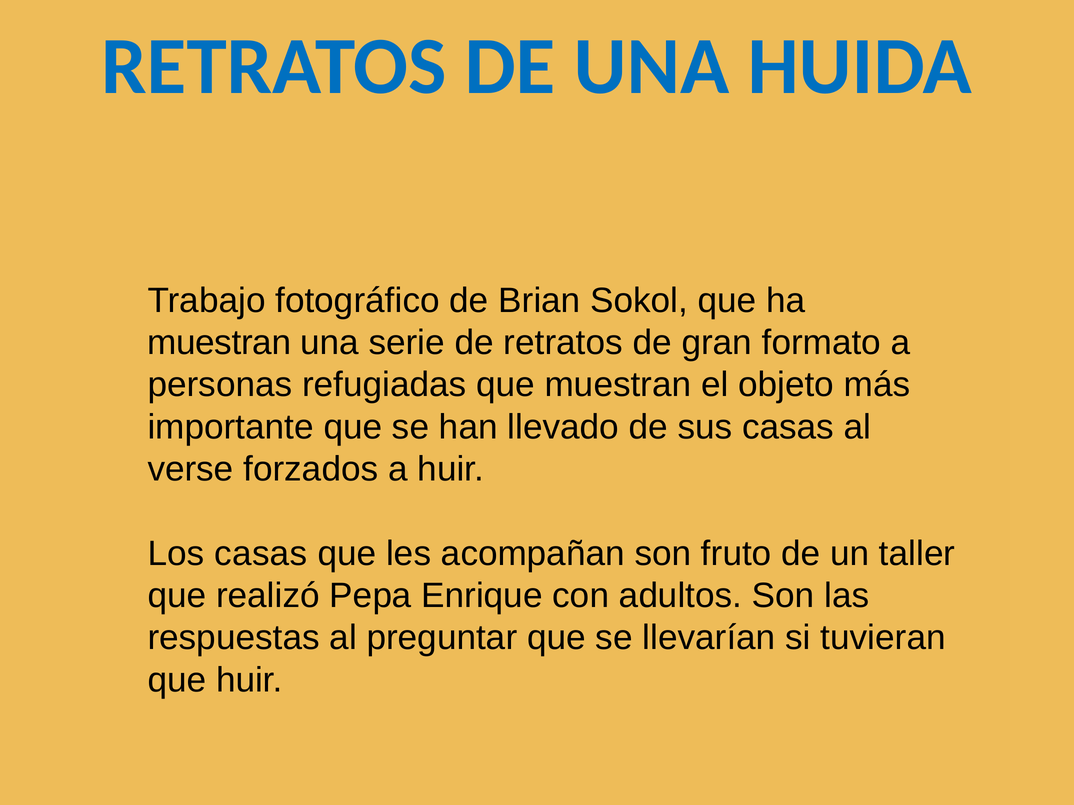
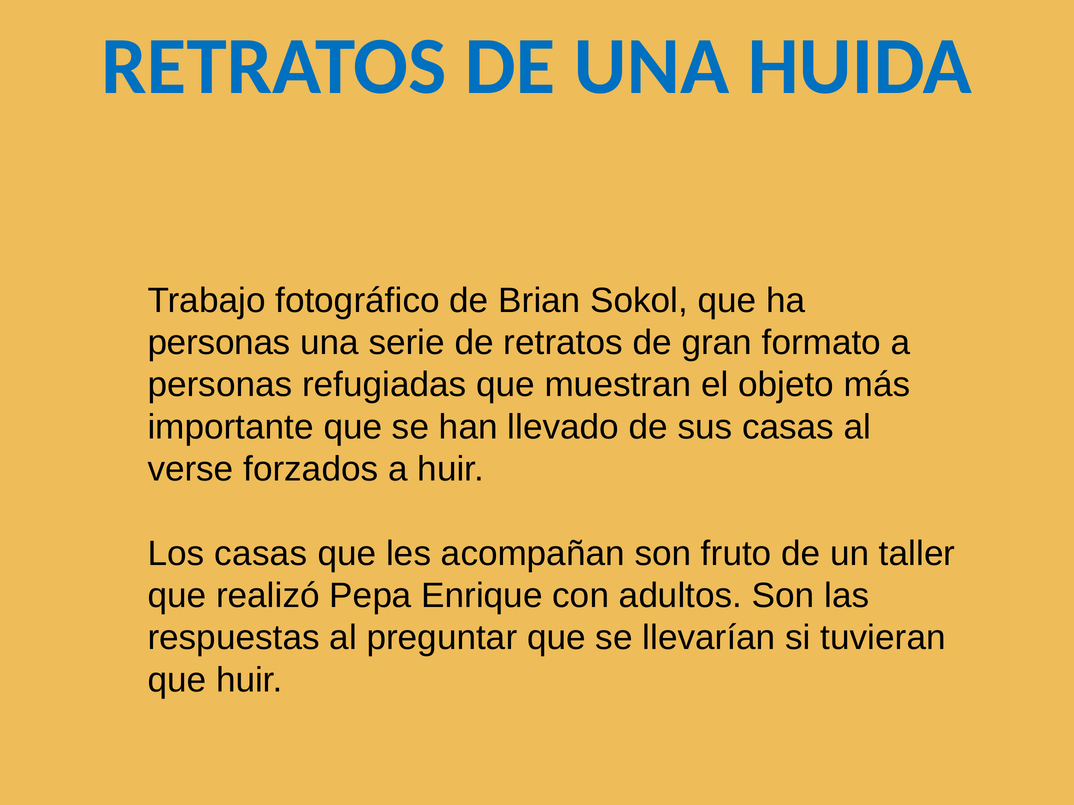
muestran at (219, 343): muestran -> personas
